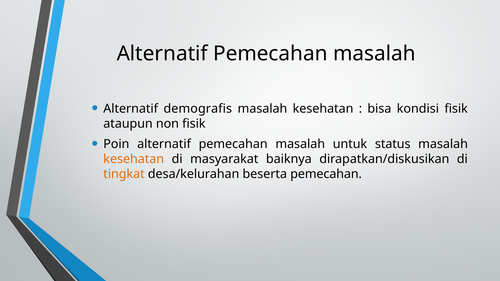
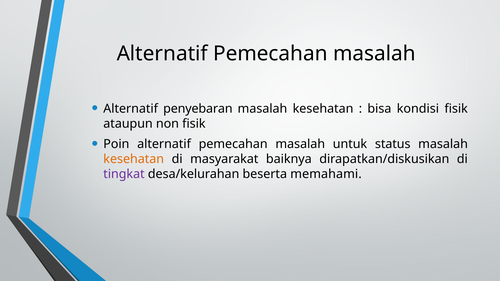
demografis: demografis -> penyebaran
tingkat colour: orange -> purple
beserta pemecahan: pemecahan -> memahami
